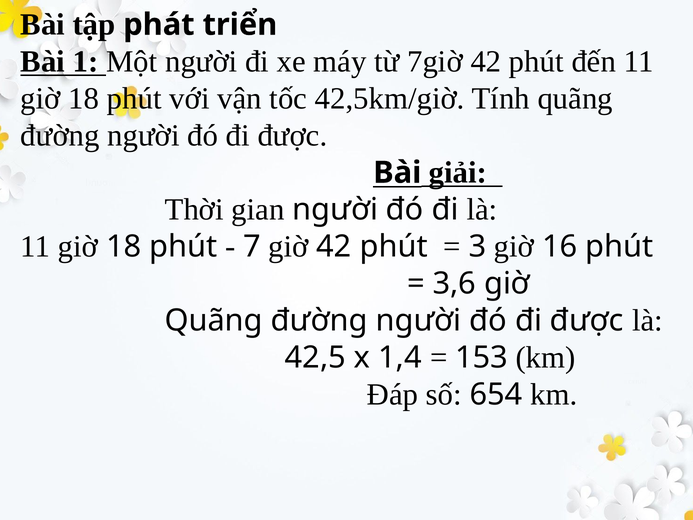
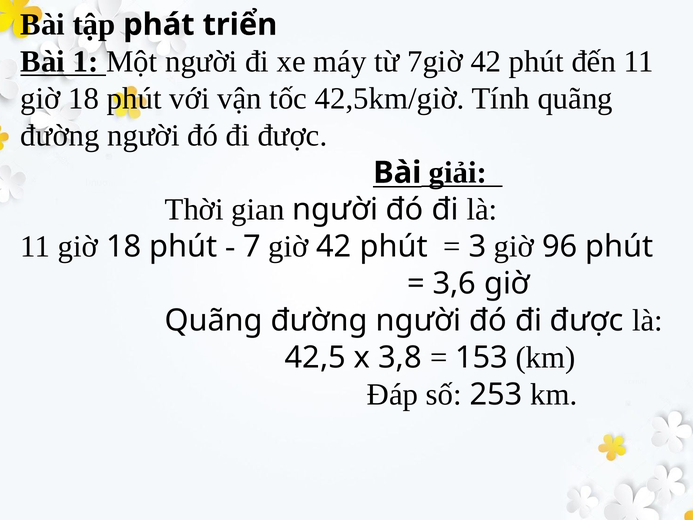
16: 16 -> 96
1,4: 1,4 -> 3,8
654: 654 -> 253
